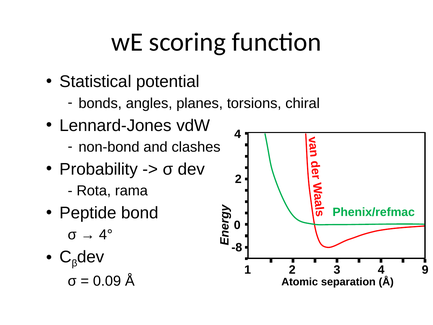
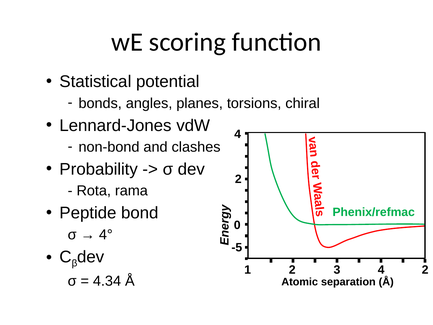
-8: -8 -> -5
3 4 9: 9 -> 2
0.09: 0.09 -> 4.34
